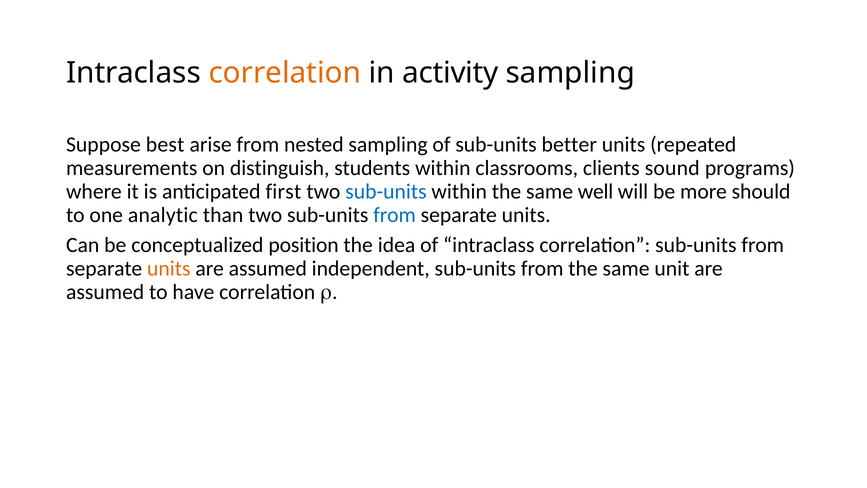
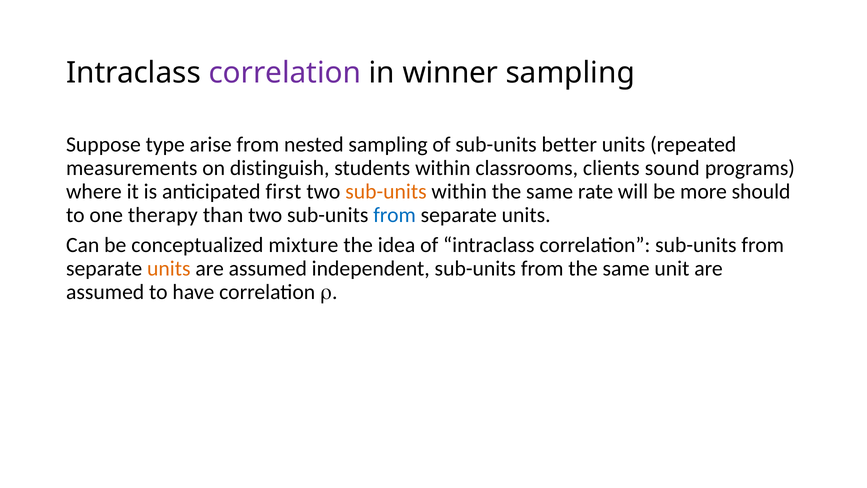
correlation at (285, 73) colour: orange -> purple
activity: activity -> winner
best: best -> type
sub-units at (386, 191) colour: blue -> orange
well: well -> rate
analytic: analytic -> therapy
position: position -> mixture
